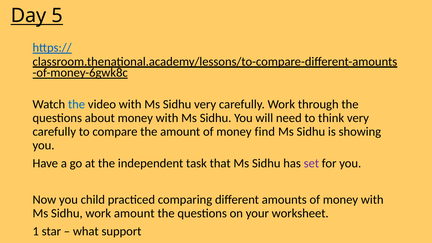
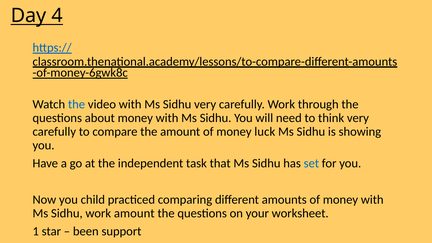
5: 5 -> 4
find: find -> luck
set colour: purple -> blue
what: what -> been
